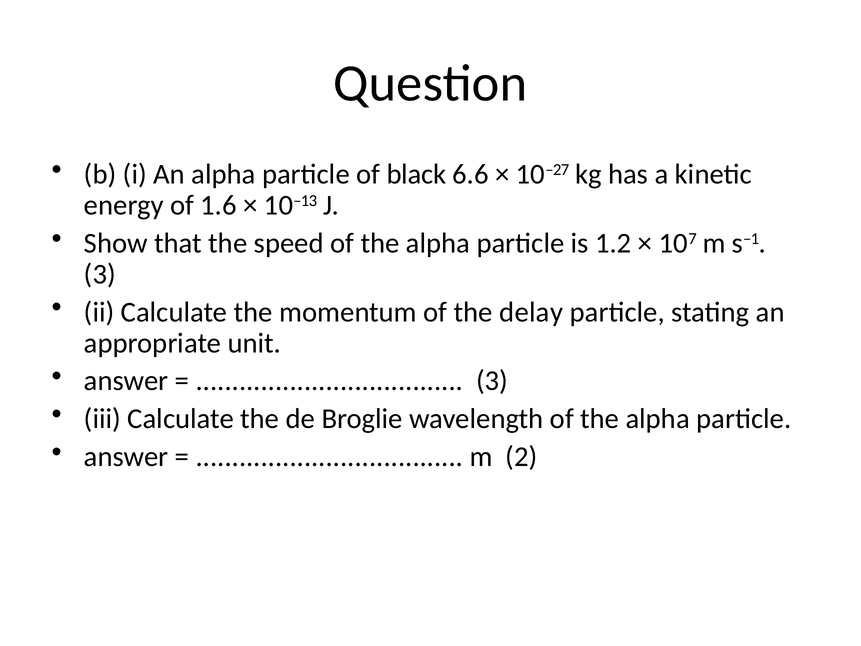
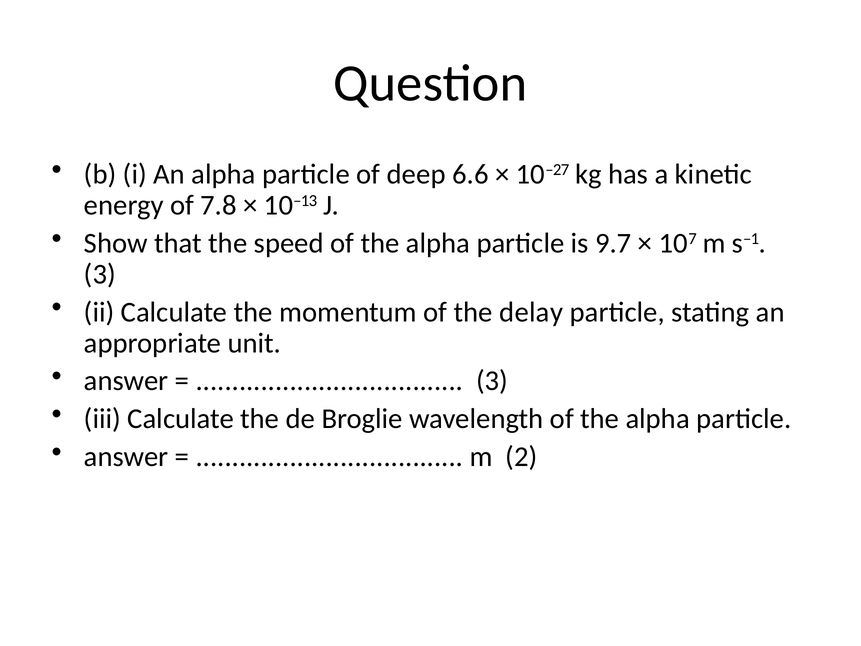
black: black -> deep
1.6: 1.6 -> 7.8
1.2: 1.2 -> 9.7
